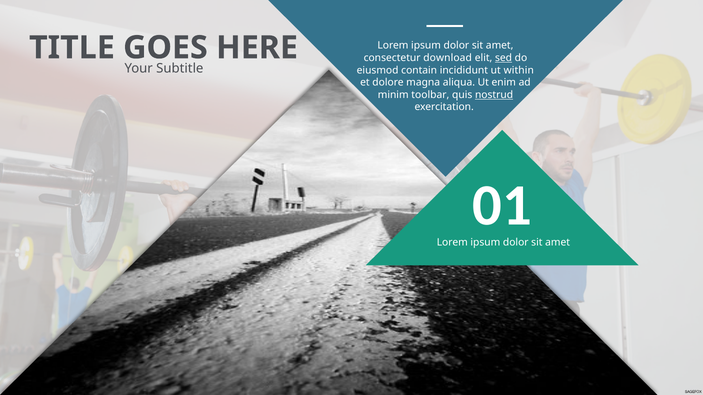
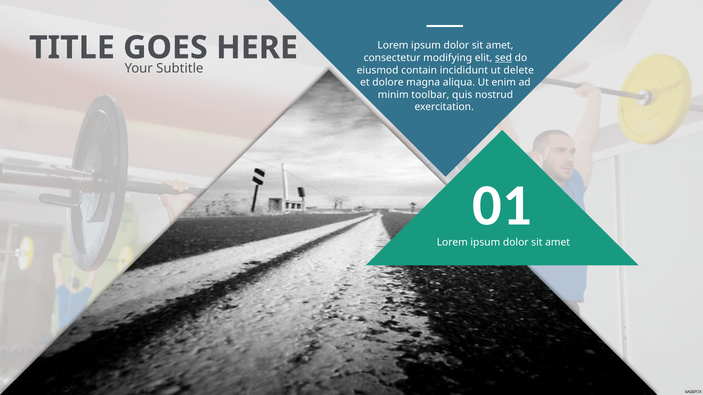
download: download -> modifying
within: within -> delete
nostrud underline: present -> none
